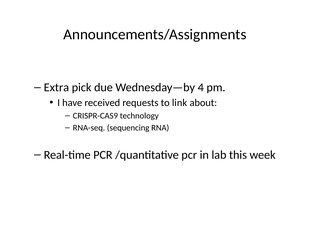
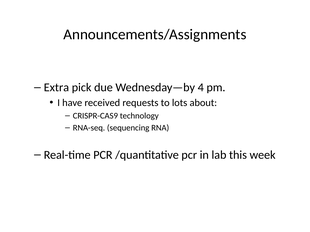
link: link -> lots
